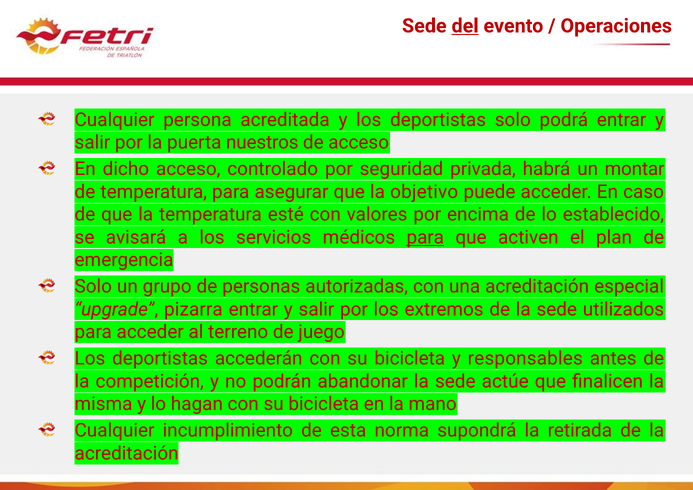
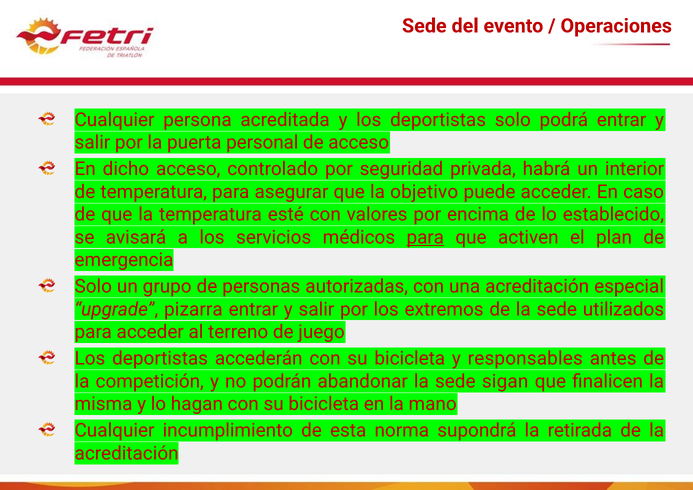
del underline: present -> none
nuestros: nuestros -> personal
montar: montar -> interior
actúe: actúe -> sigan
